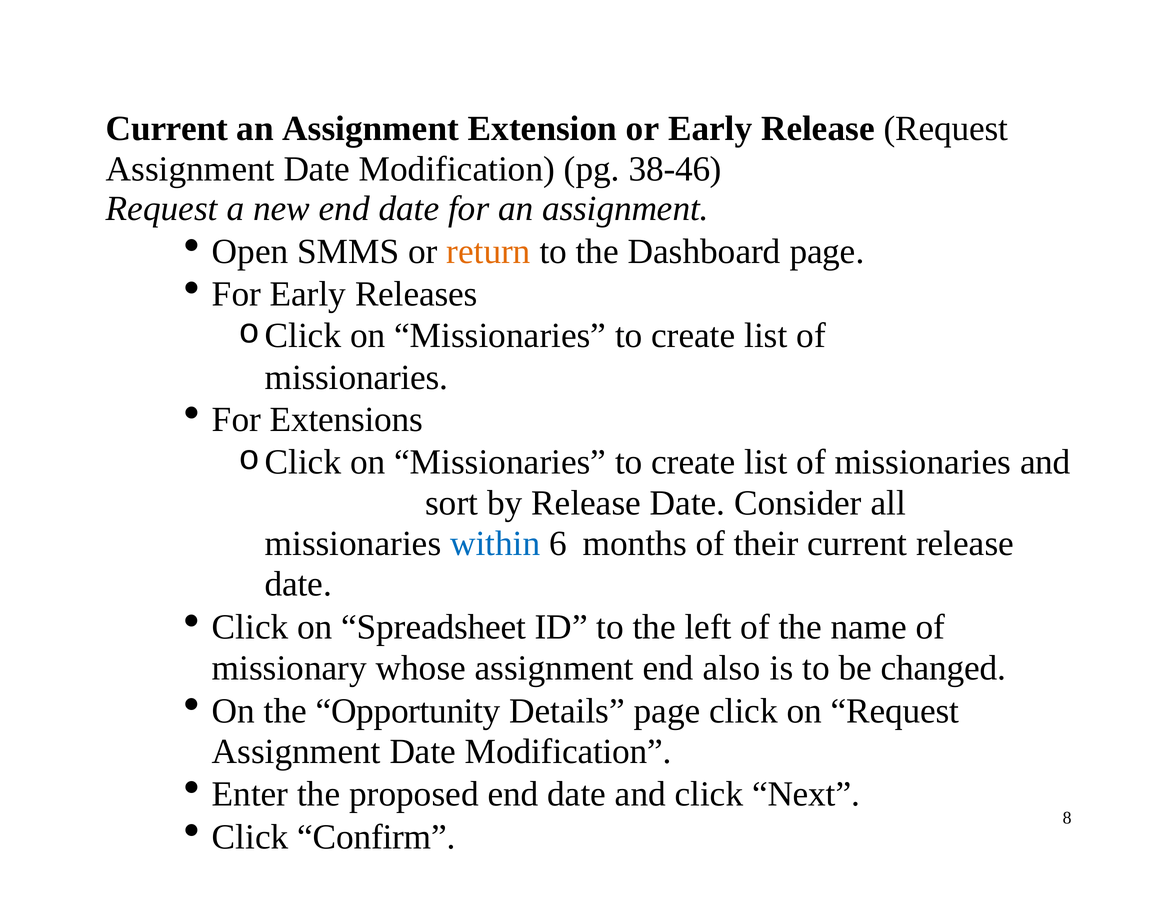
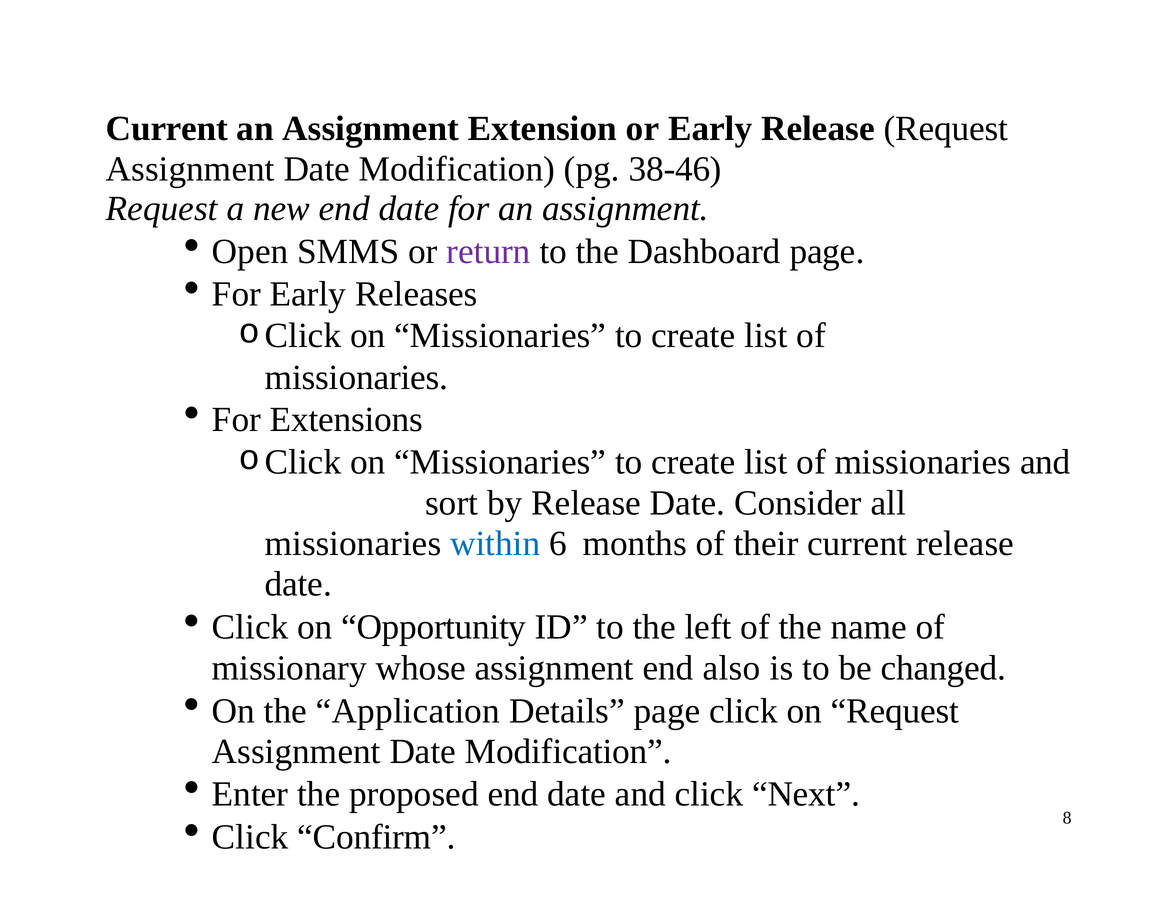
return colour: orange -> purple
Spreadsheet: Spreadsheet -> Opportunity
Opportunity: Opportunity -> Application
